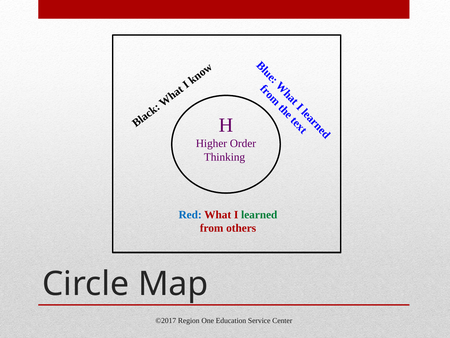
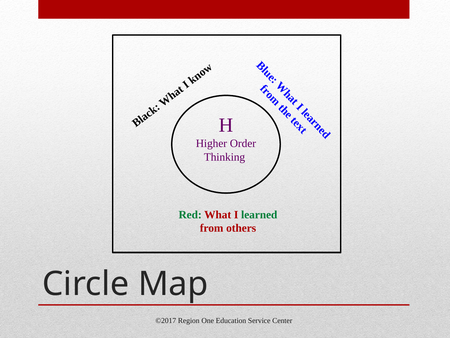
Red colour: blue -> green
